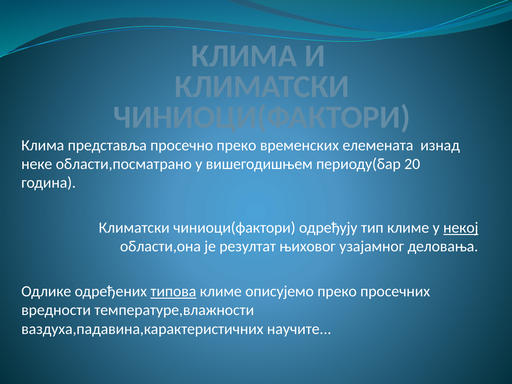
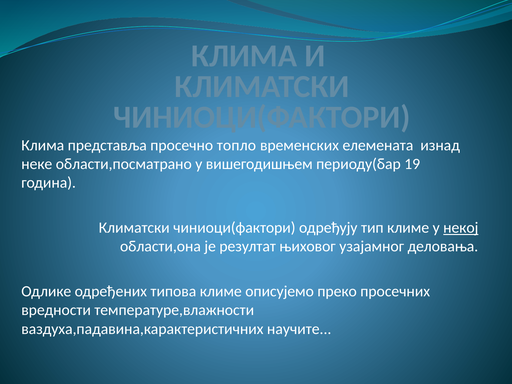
просечно преко: преко -> топло
20: 20 -> 19
типова underline: present -> none
